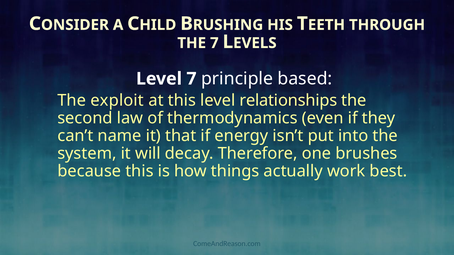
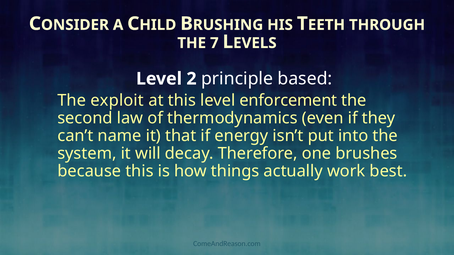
Level 7: 7 -> 2
relationships: relationships -> enforcement
